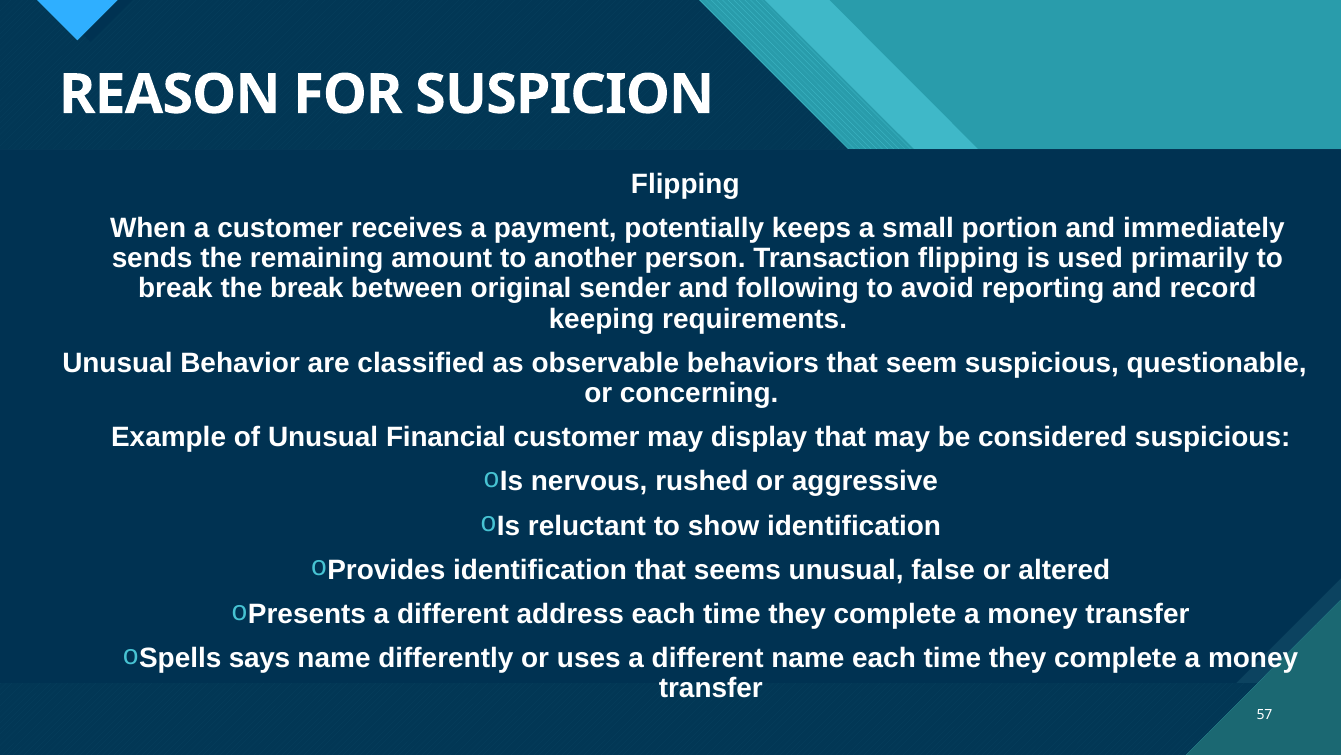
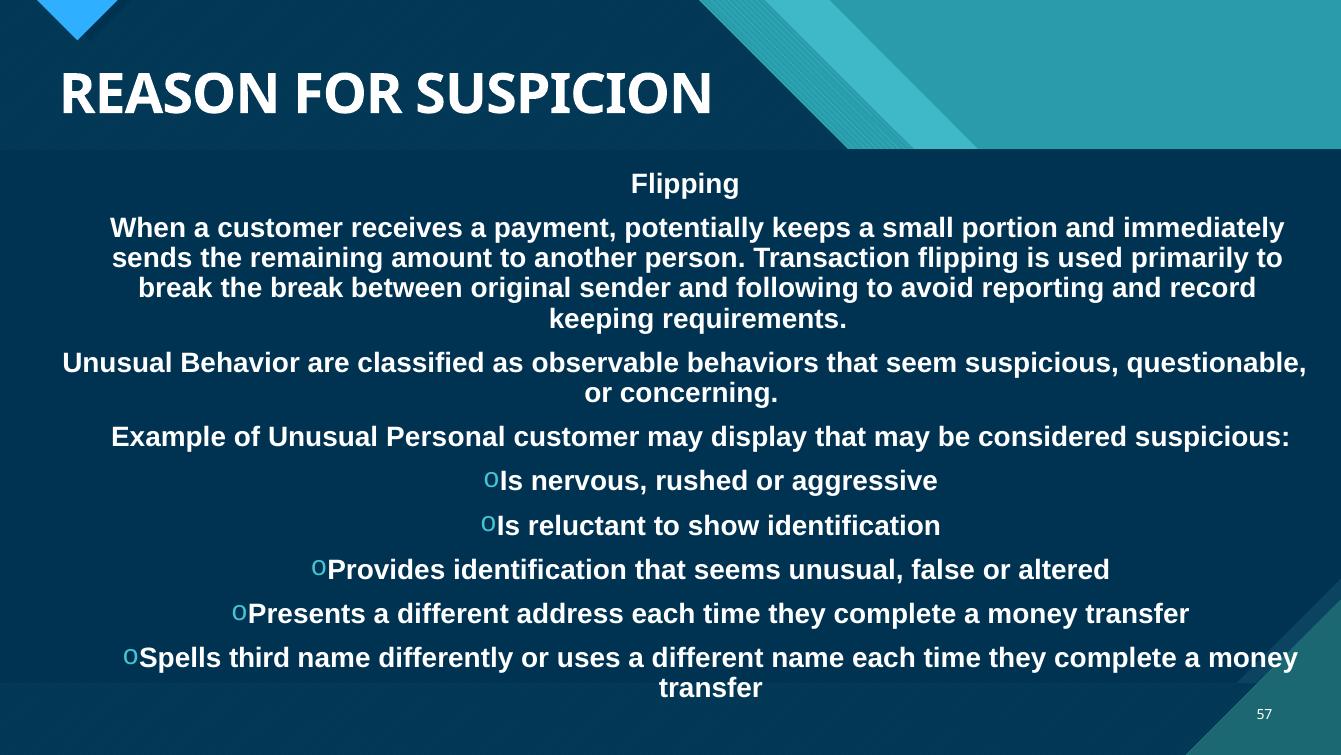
Financial: Financial -> Personal
says: says -> third
